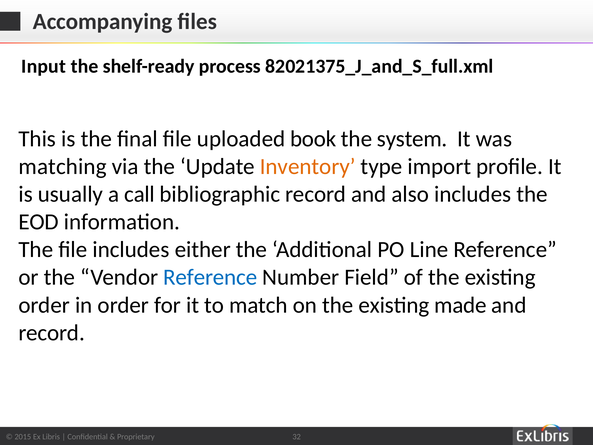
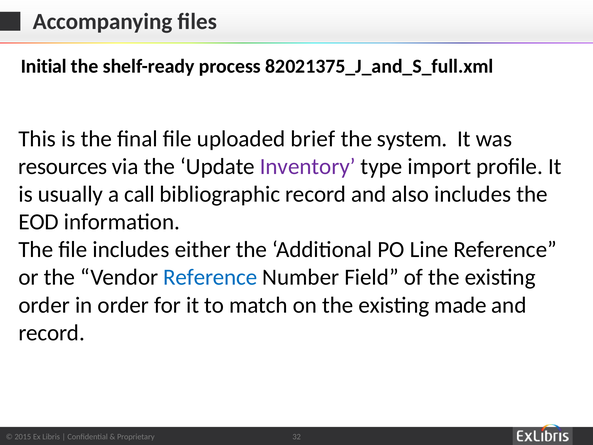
Input: Input -> Initial
book: book -> brief
matching: matching -> resources
Inventory colour: orange -> purple
